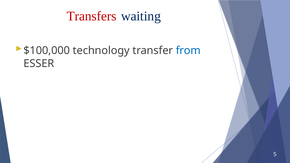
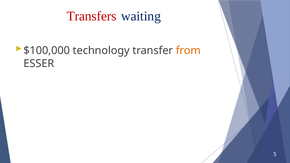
from colour: blue -> orange
